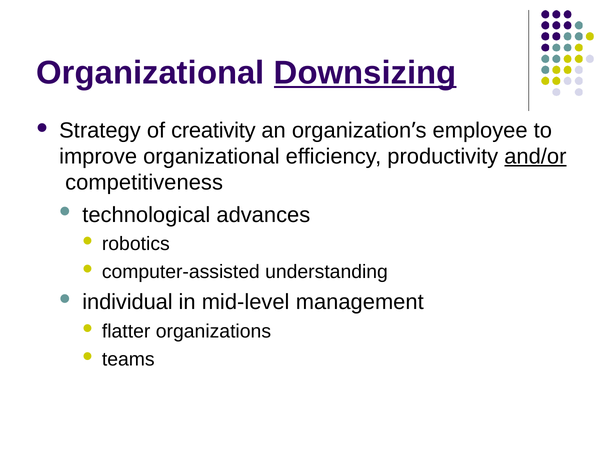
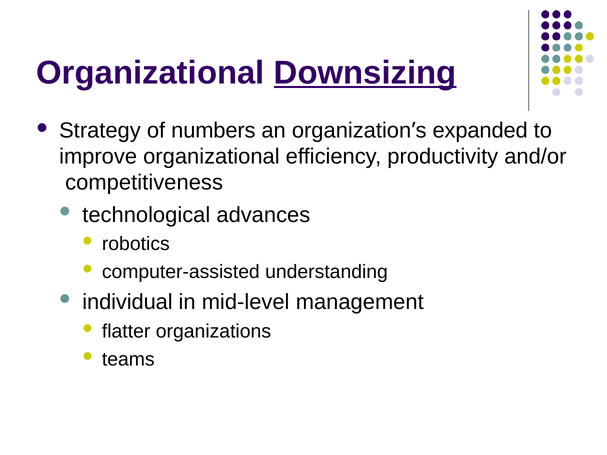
creativity: creativity -> numbers
employee: employee -> expanded
and/or underline: present -> none
